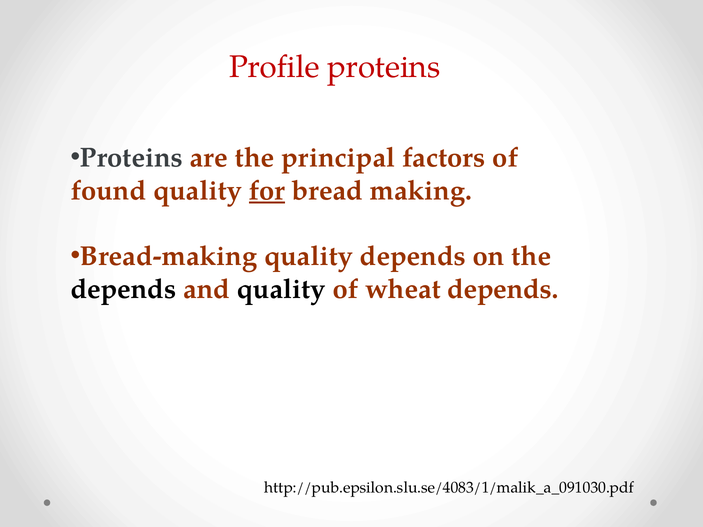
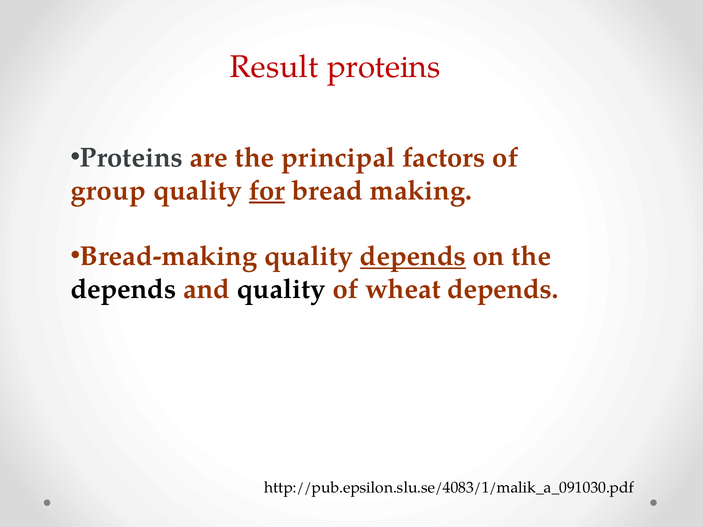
Profile: Profile -> Result
found: found -> group
depends at (413, 257) underline: none -> present
